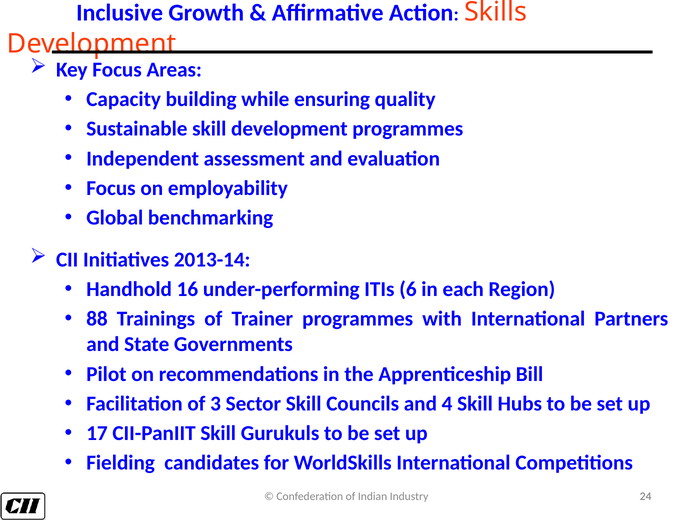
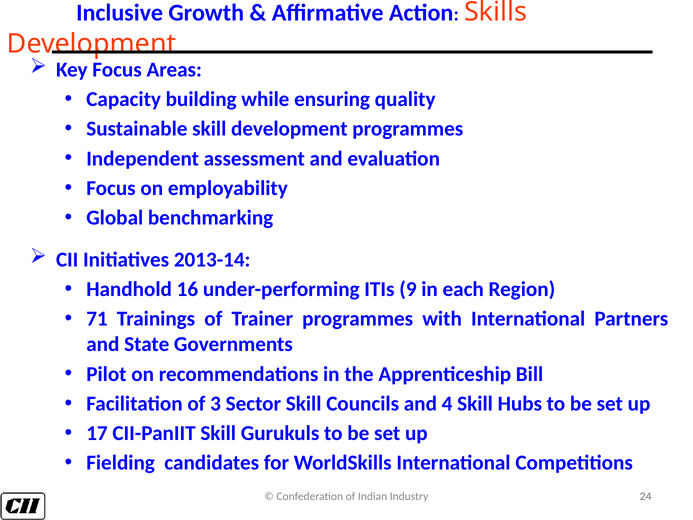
6: 6 -> 9
88: 88 -> 71
